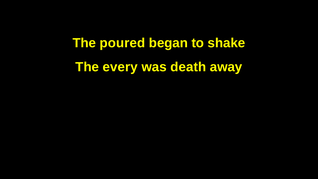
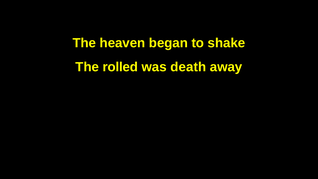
poured: poured -> heaven
every: every -> rolled
